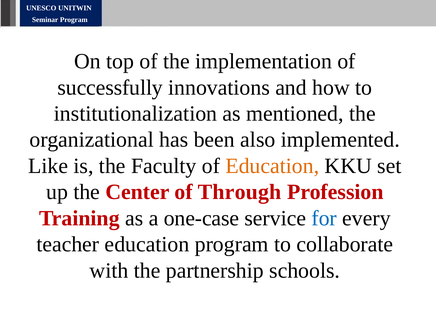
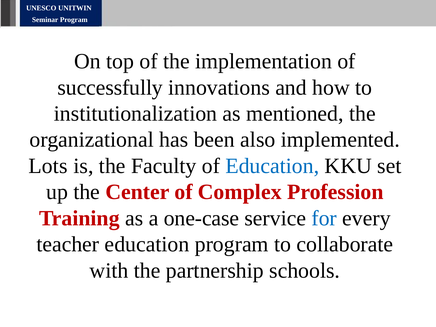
Like: Like -> Lots
Education at (272, 166) colour: orange -> blue
Through: Through -> Complex
